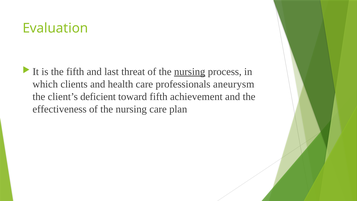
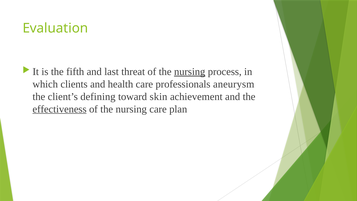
deficient: deficient -> defining
toward fifth: fifth -> skin
effectiveness underline: none -> present
